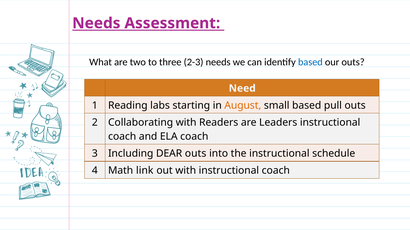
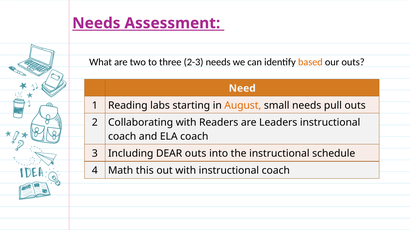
based at (310, 62) colour: blue -> orange
small based: based -> needs
link: link -> this
